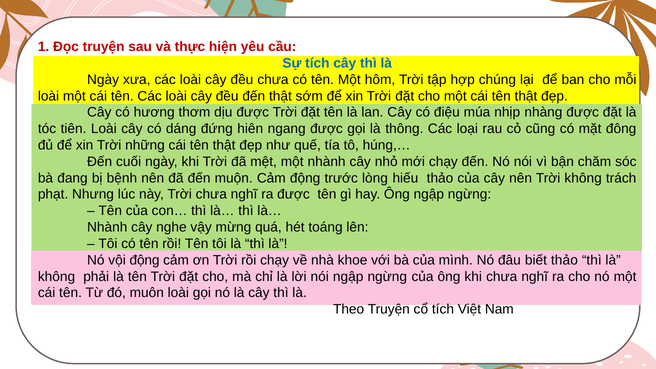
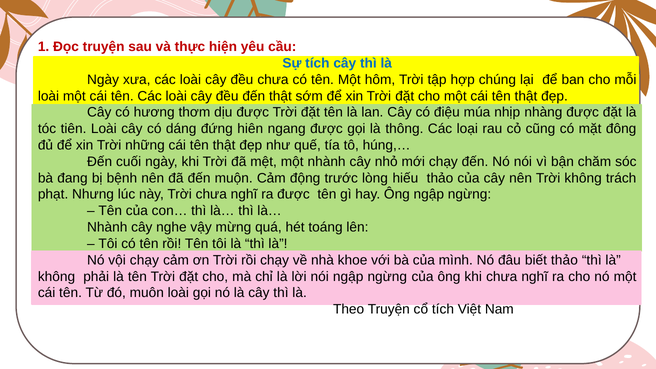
vội động: động -> chạy
